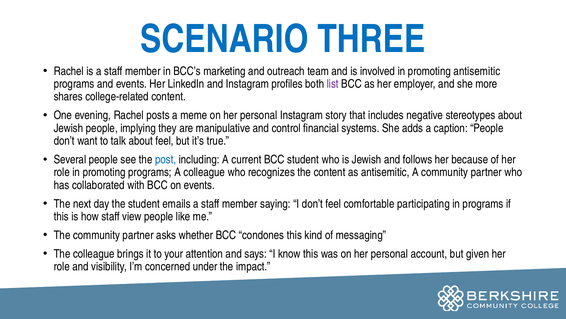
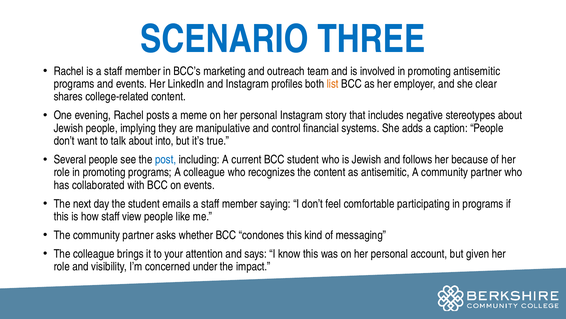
list colour: purple -> orange
more: more -> clear
about feel: feel -> into
